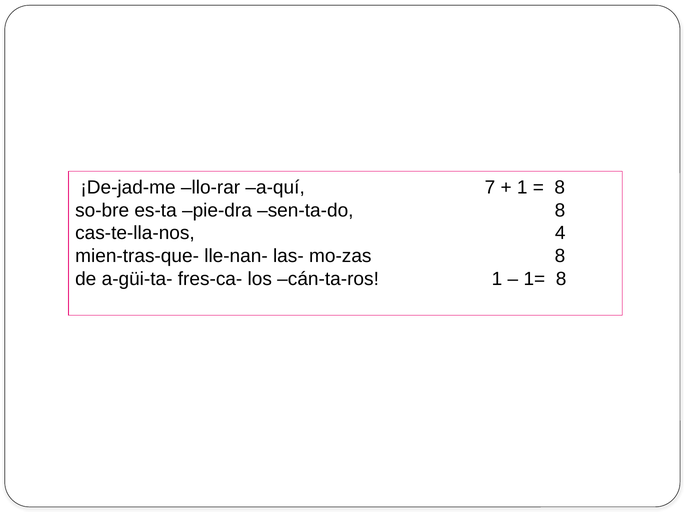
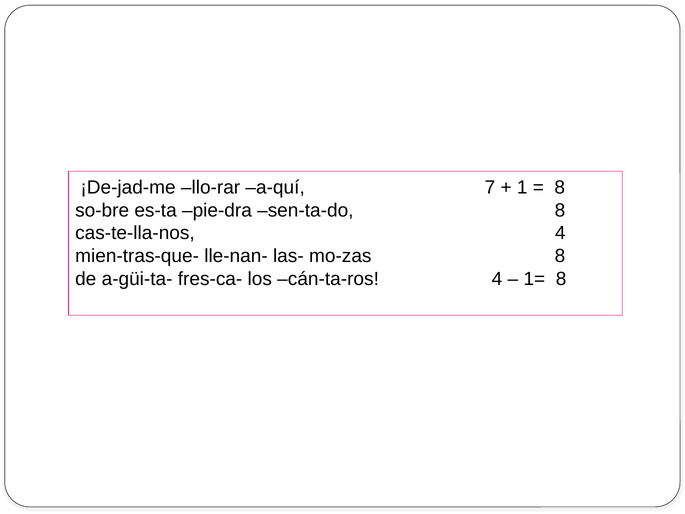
cán-ta-ros 1: 1 -> 4
